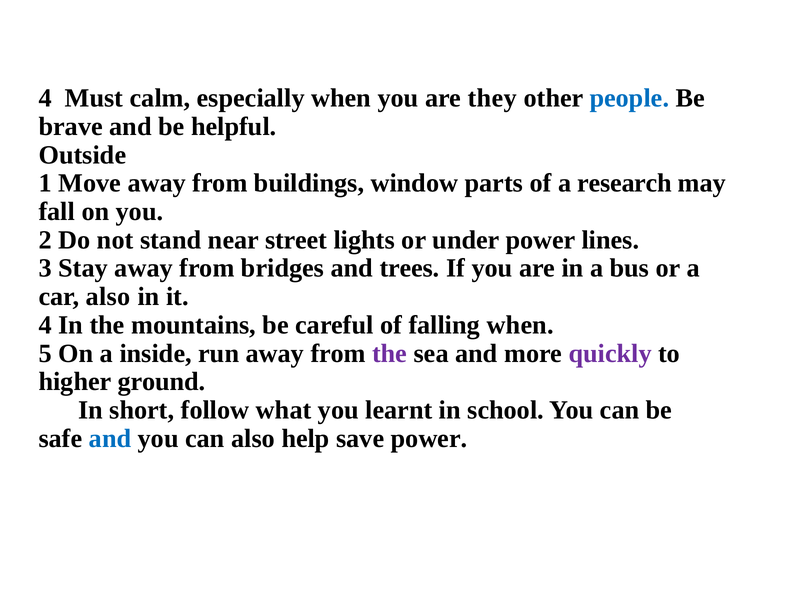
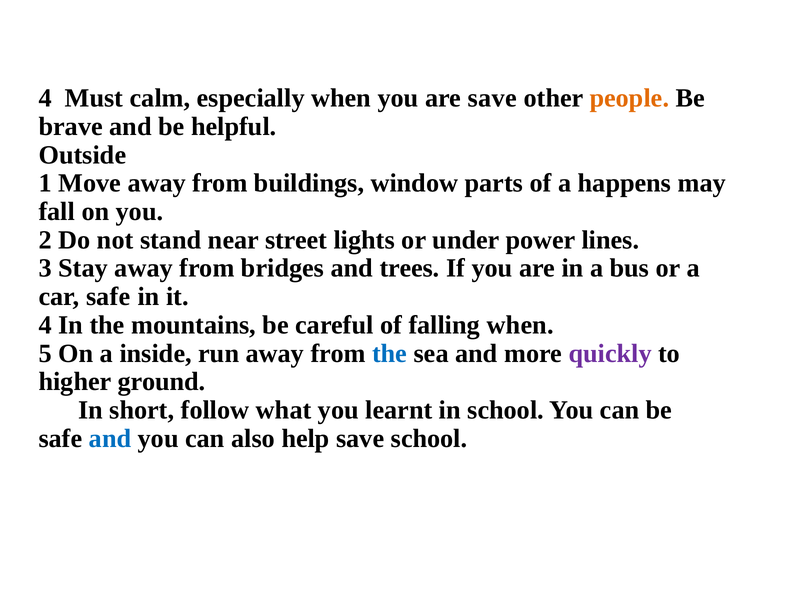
are they: they -> save
people colour: blue -> orange
research: research -> happens
car also: also -> safe
the at (390, 353) colour: purple -> blue
save power: power -> school
